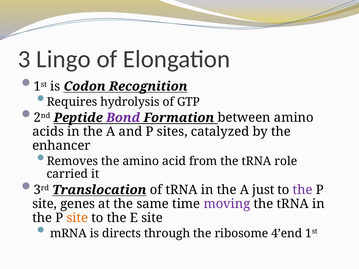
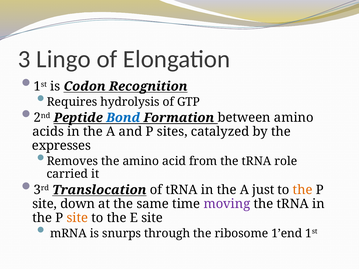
Bond colour: purple -> blue
enhancer: enhancer -> expresses
the at (303, 190) colour: purple -> orange
genes: genes -> down
directs: directs -> snurps
4’end: 4’end -> 1’end
